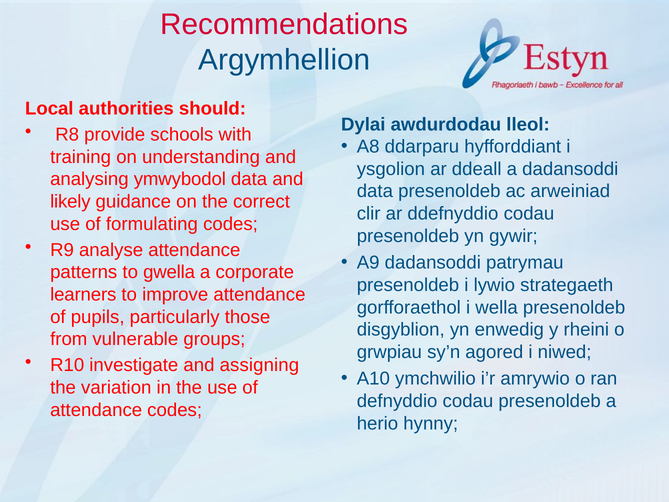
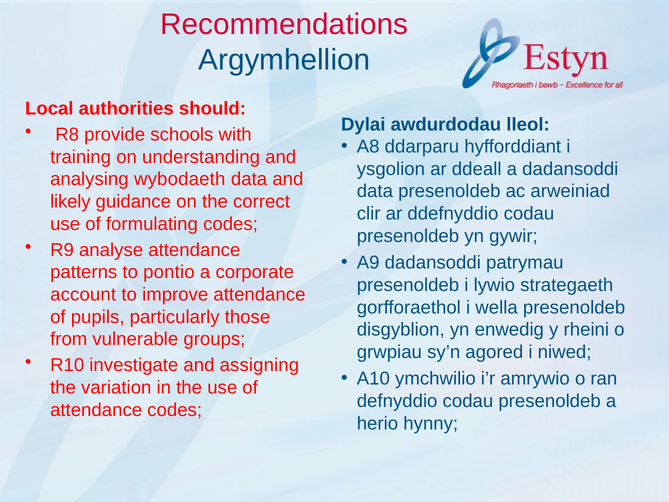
ymwybodol: ymwybodol -> wybodaeth
gwella: gwella -> pontio
learners: learners -> account
